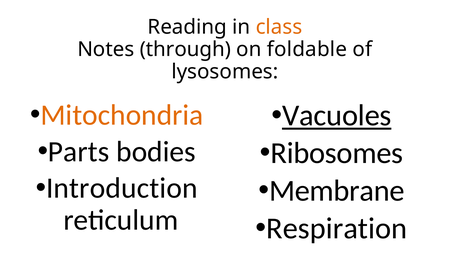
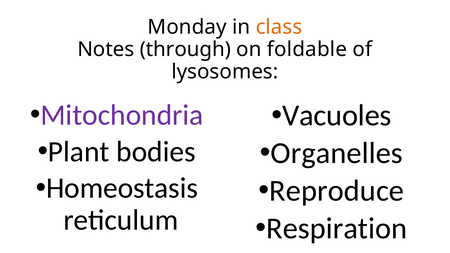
Reading: Reading -> Monday
Mitochondria colour: orange -> purple
Vacuoles underline: present -> none
Parts: Parts -> Plant
Ribosomes: Ribosomes -> Organelles
Introduction: Introduction -> Homeostasis
Membrane: Membrane -> Reproduce
